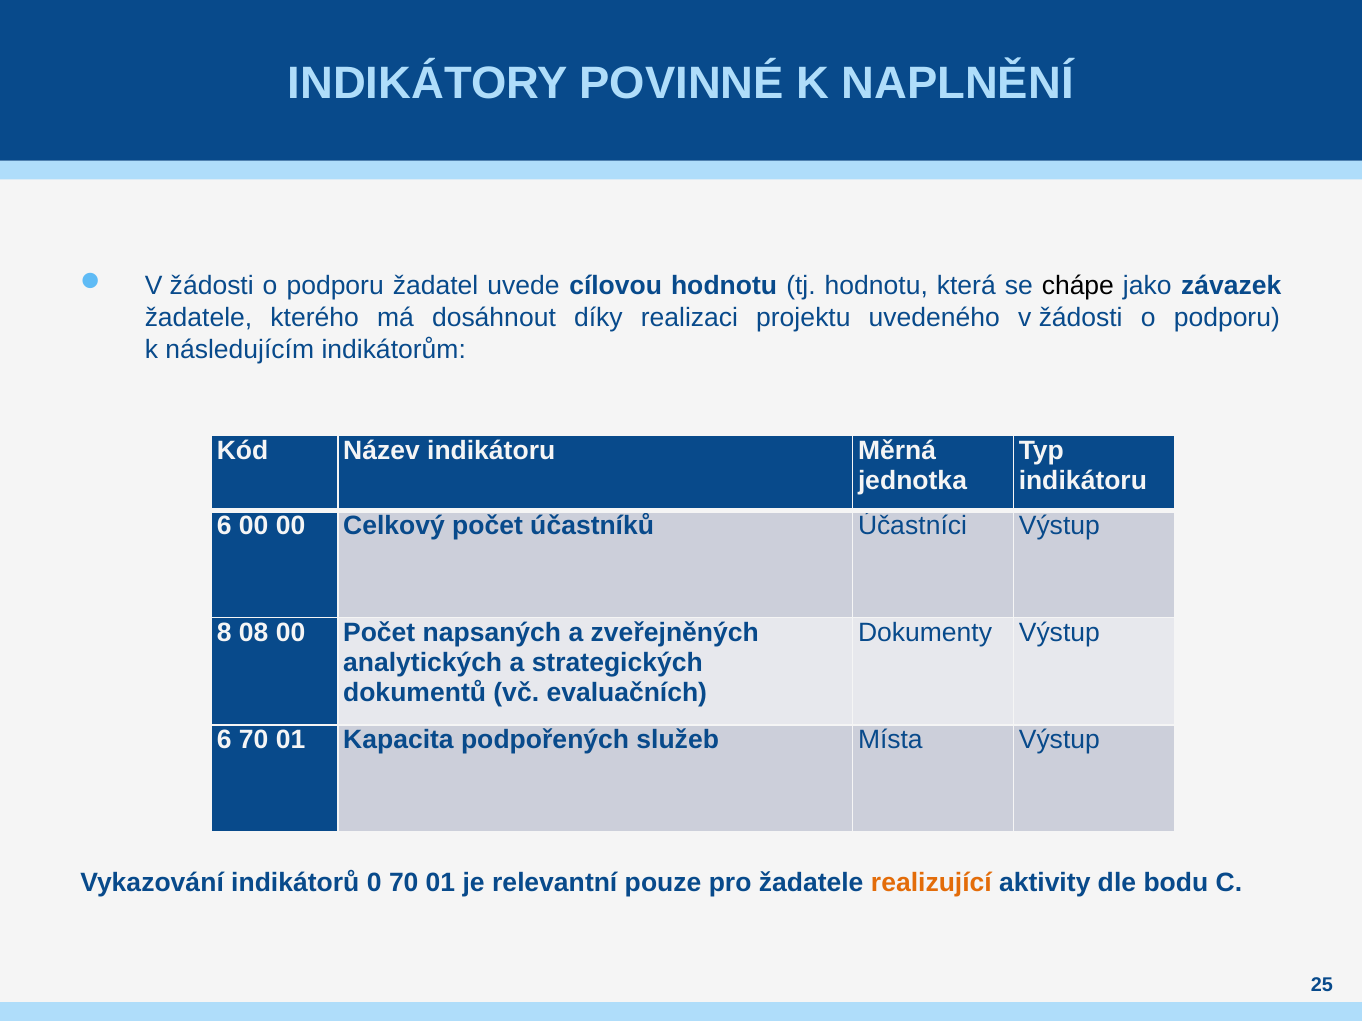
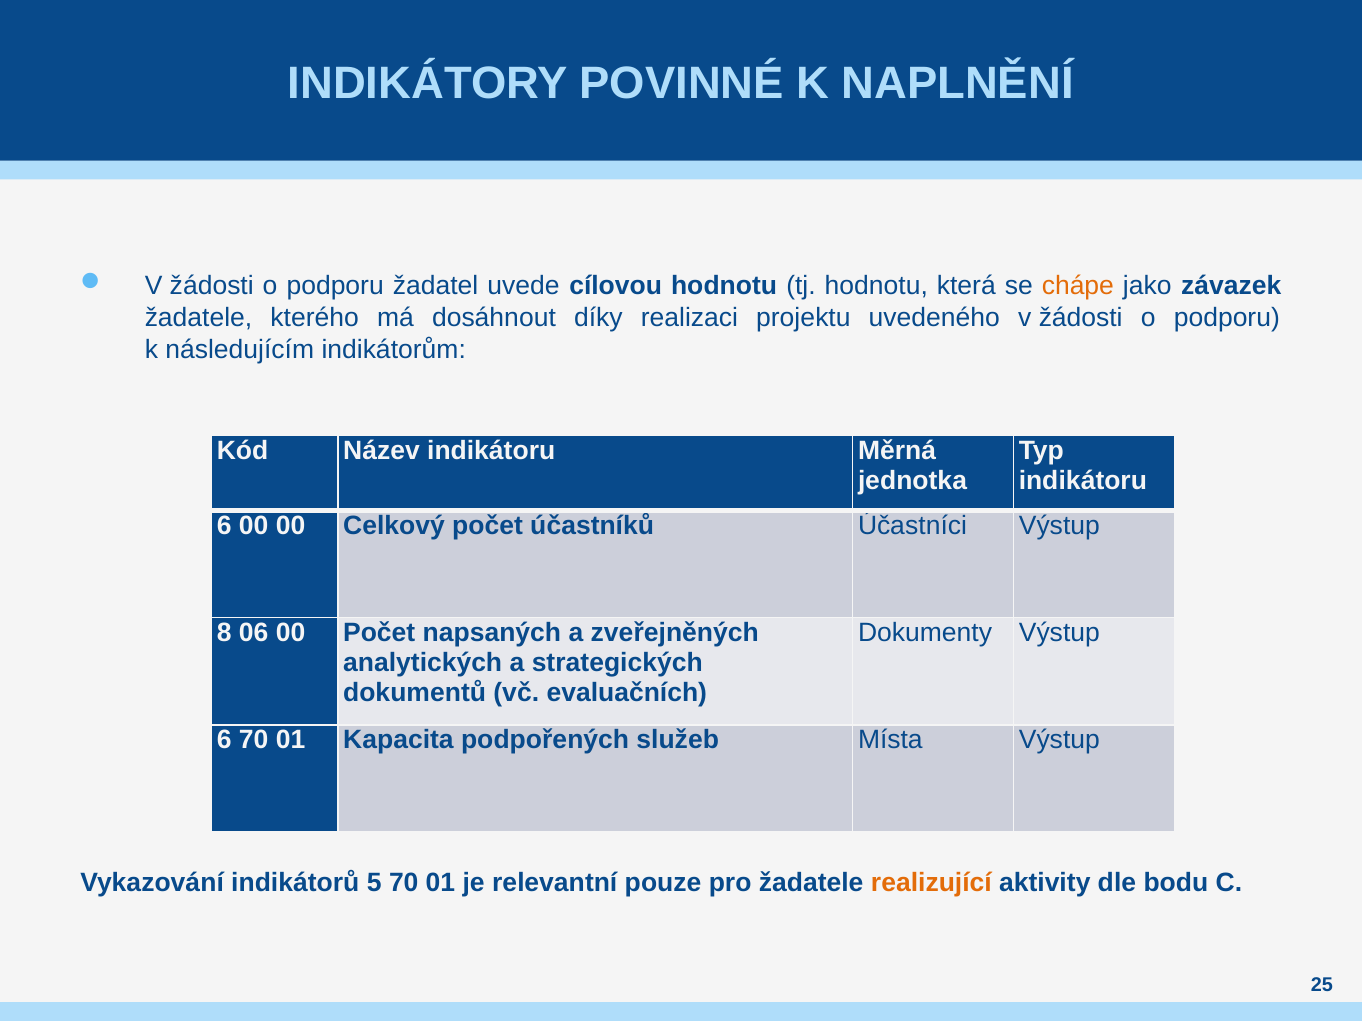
chápe colour: black -> orange
08: 08 -> 06
0: 0 -> 5
